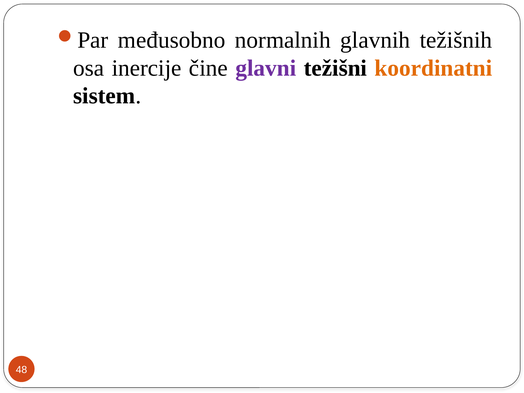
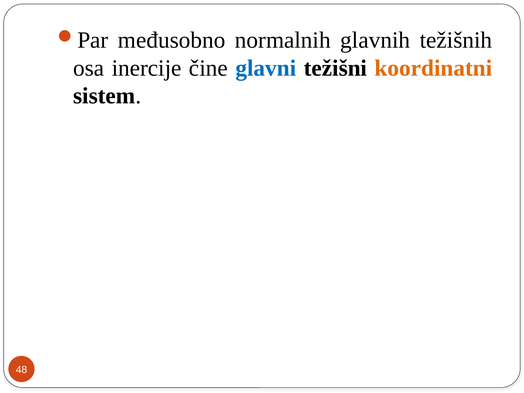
glavni colour: purple -> blue
